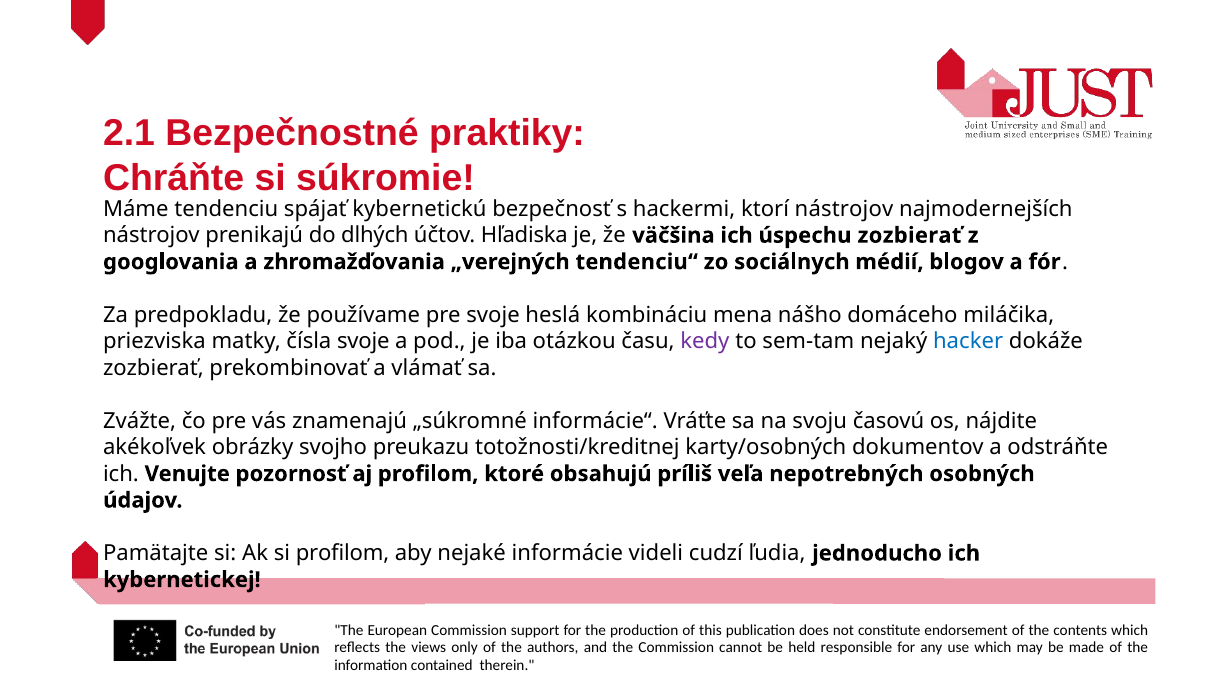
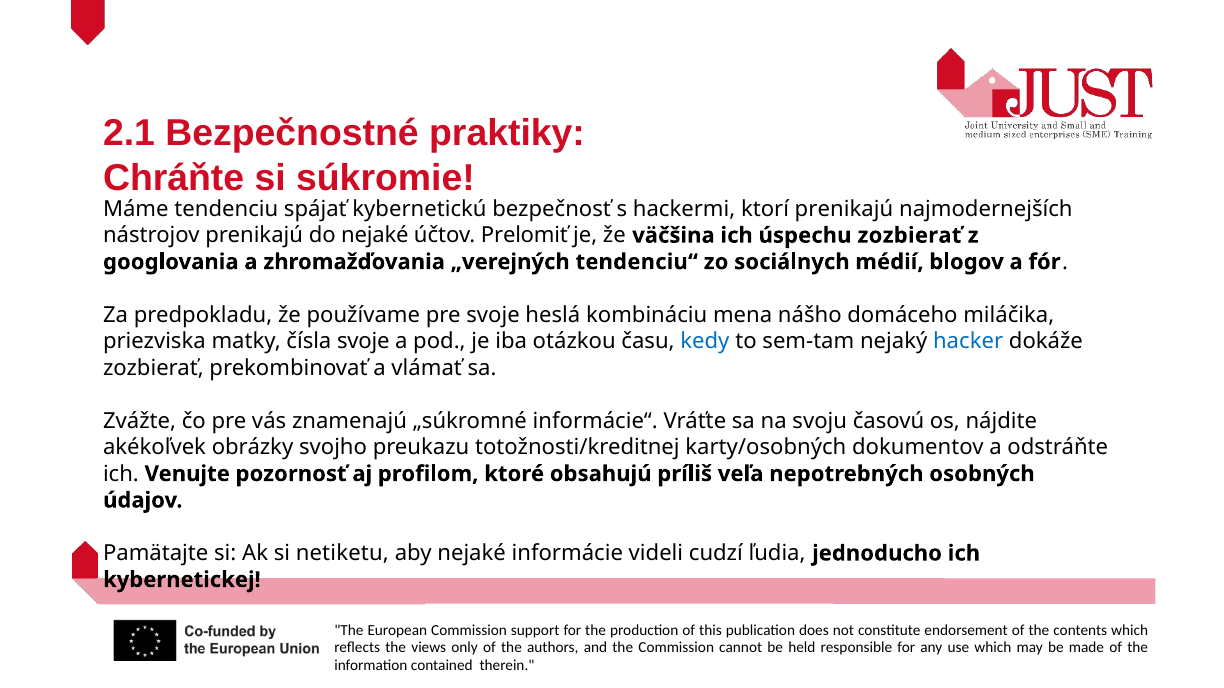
ktorí nástrojov: nástrojov -> prenikajú
do dlhých: dlhých -> nejaké
Hľadiska: Hľadiska -> Prelomiť
kedy colour: purple -> blue
si profilom: profilom -> netiketu
